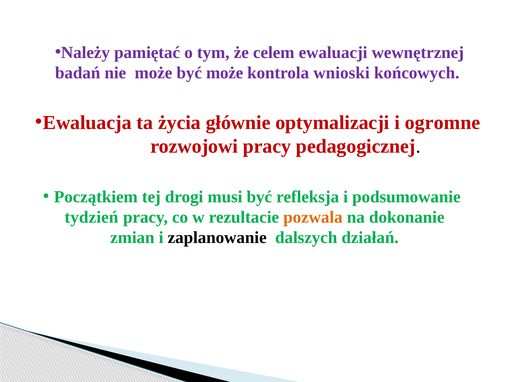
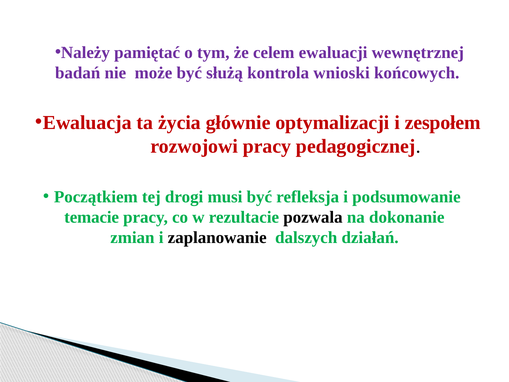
być może: może -> służą
ogromne: ogromne -> zespołem
tydzień: tydzień -> temacie
pozwala colour: orange -> black
